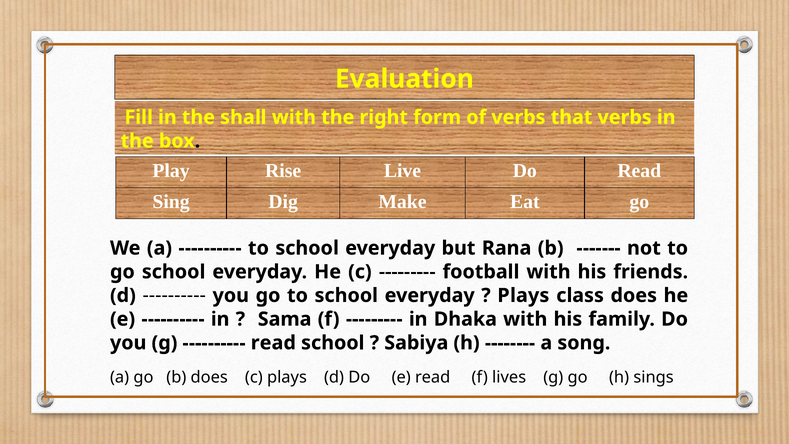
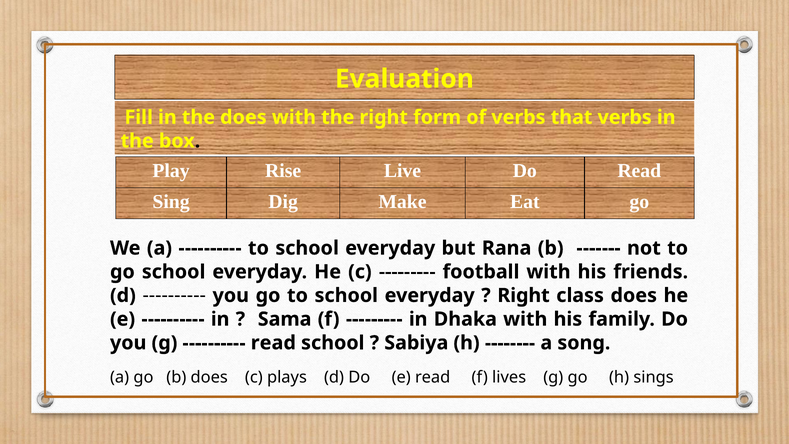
the shall: shall -> does
Plays at (523, 295): Plays -> Right
